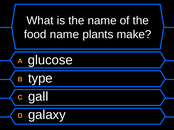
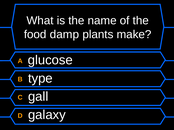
food name: name -> damp
